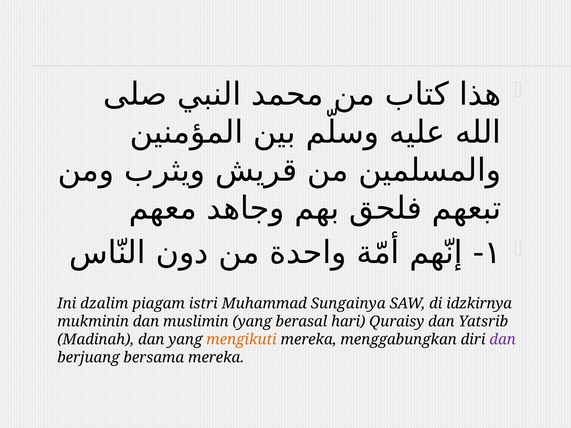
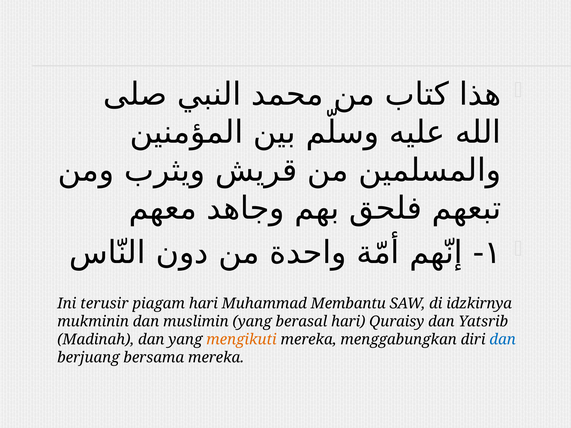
dzalim: dzalim -> terusir
piagam istri: istri -> hari
Sungainya: Sungainya -> Membantu
dan at (503, 340) colour: purple -> blue
